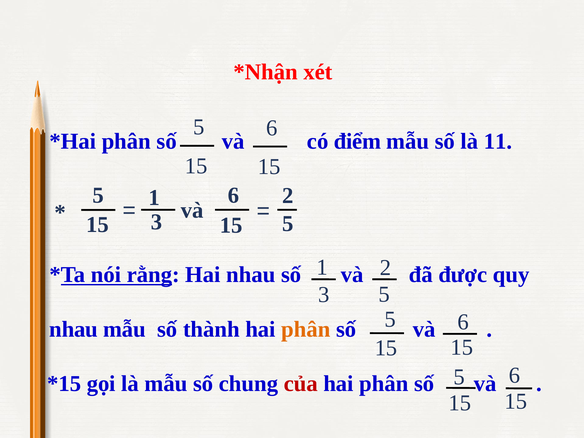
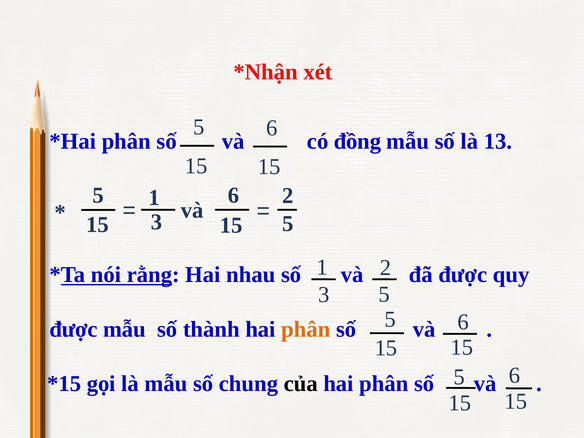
điểm: điểm -> đồng
11: 11 -> 13
nhau at (74, 329): nhau -> được
của colour: red -> black
